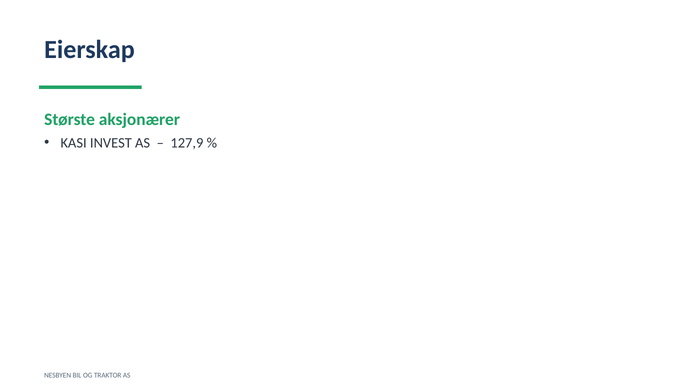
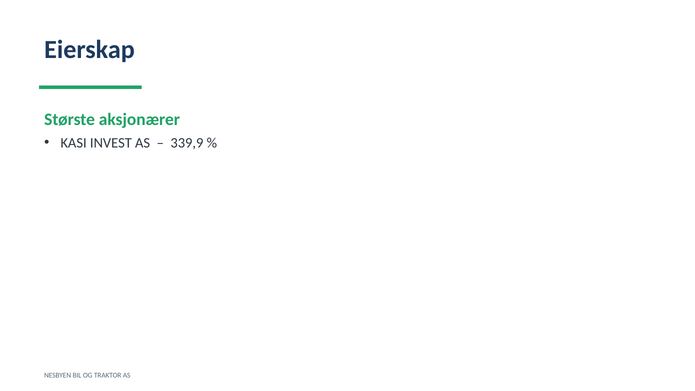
127,9: 127,9 -> 339,9
